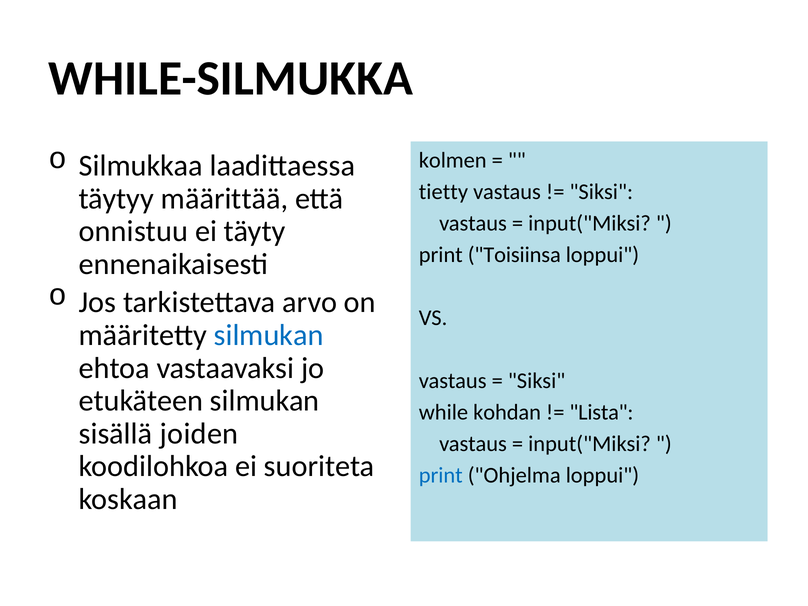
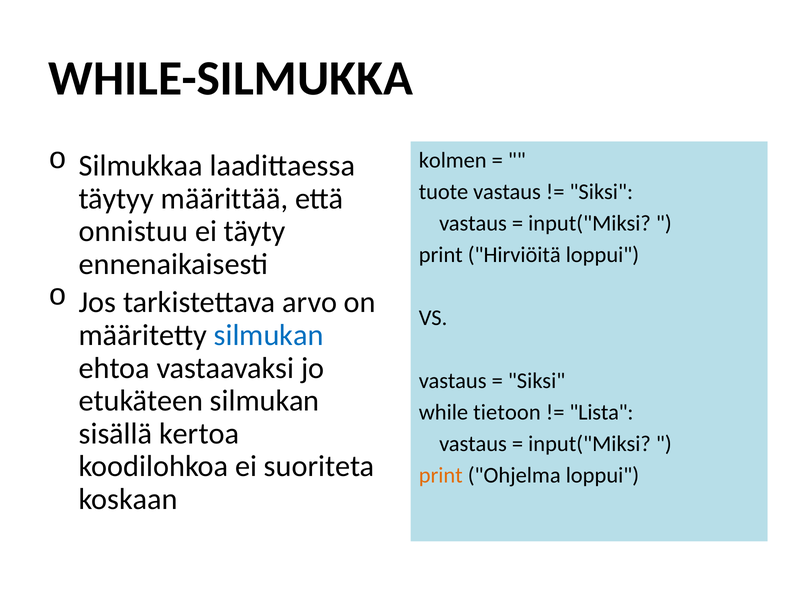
tietty: tietty -> tuote
Toisiinsa: Toisiinsa -> Hirviöitä
kohdan: kohdan -> tietoon
joiden: joiden -> kertoa
print at (441, 475) colour: blue -> orange
